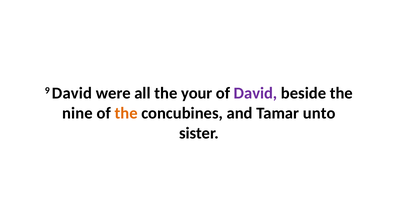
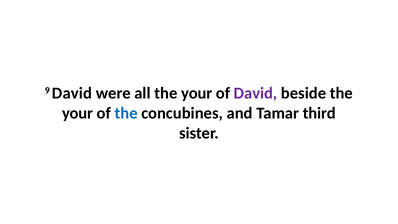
nine at (77, 113): nine -> your
the at (126, 113) colour: orange -> blue
unto: unto -> third
